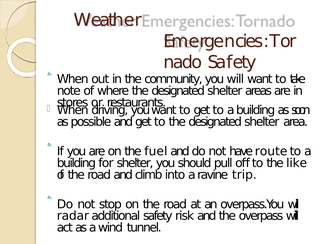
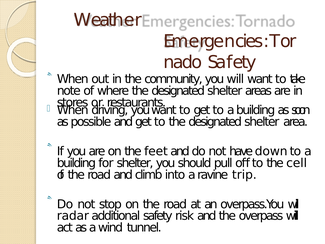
fuel: fuel -> feet
route: route -> down
like: like -> cell
